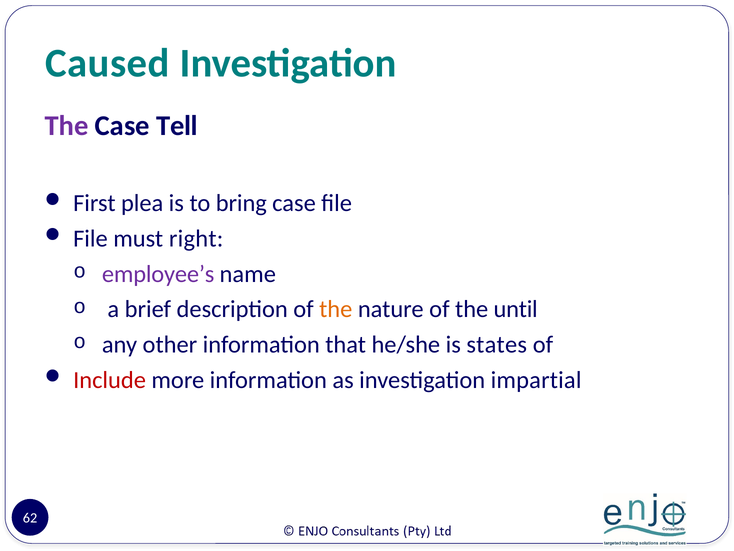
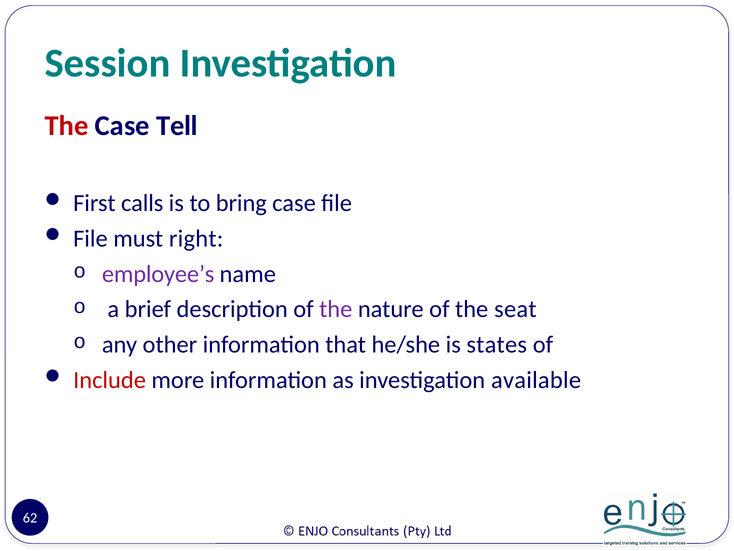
Caused: Caused -> Session
The at (67, 126) colour: purple -> red
plea: plea -> calls
the at (336, 309) colour: orange -> purple
until: until -> seat
impartial: impartial -> available
